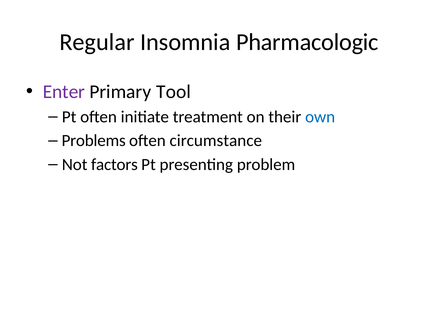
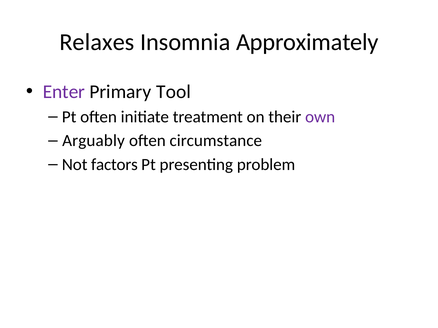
Regular: Regular -> Relaxes
Pharmacologic: Pharmacologic -> Approximately
own colour: blue -> purple
Problems: Problems -> Arguably
